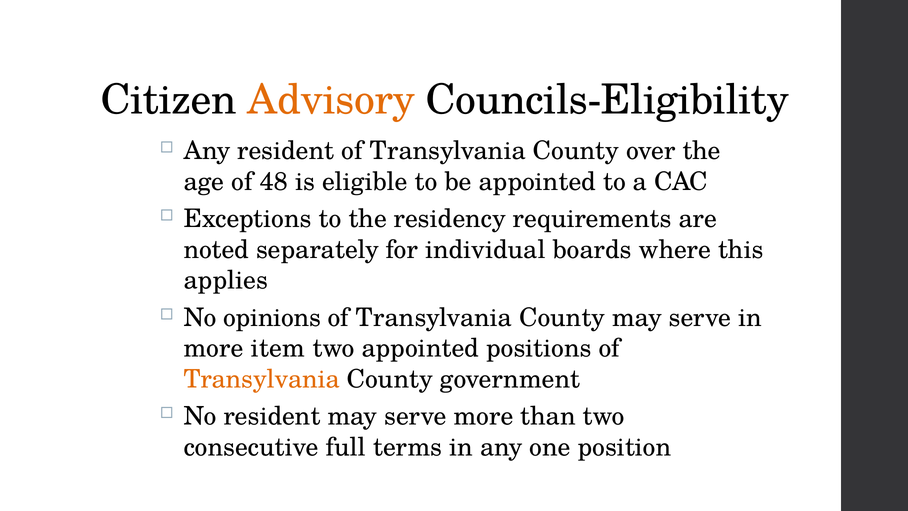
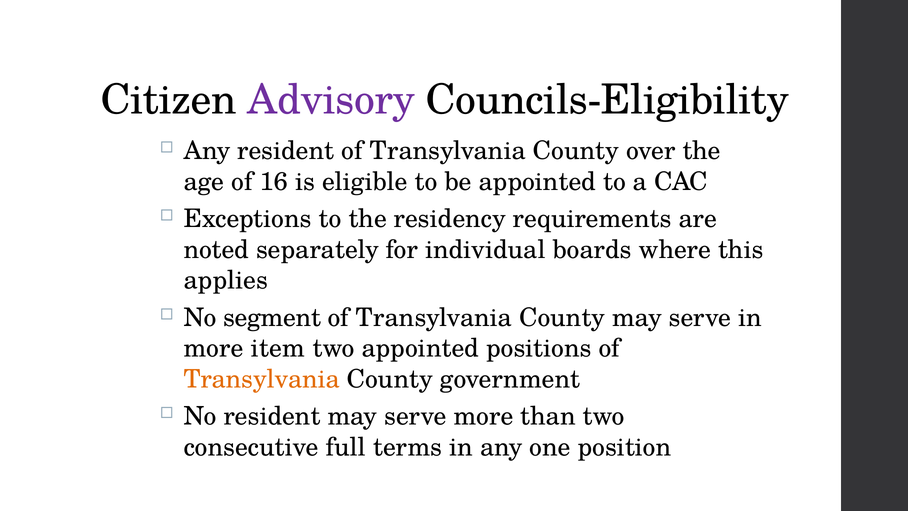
Advisory colour: orange -> purple
48: 48 -> 16
opinions: opinions -> segment
